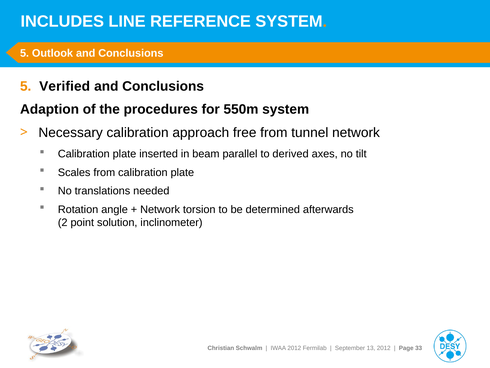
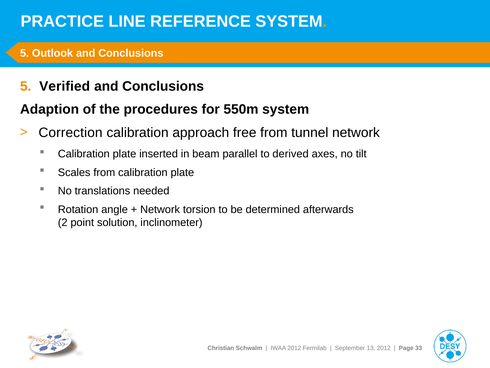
INCLUDES: INCLUDES -> PRACTICE
Necessary: Necessary -> Correction
